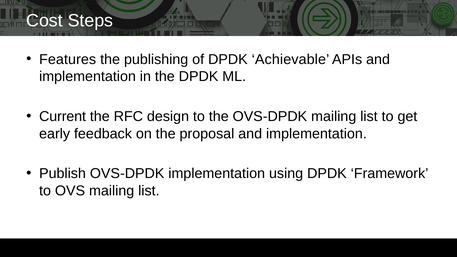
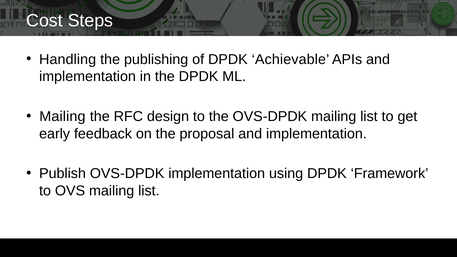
Features: Features -> Handling
Current at (63, 117): Current -> Mailing
